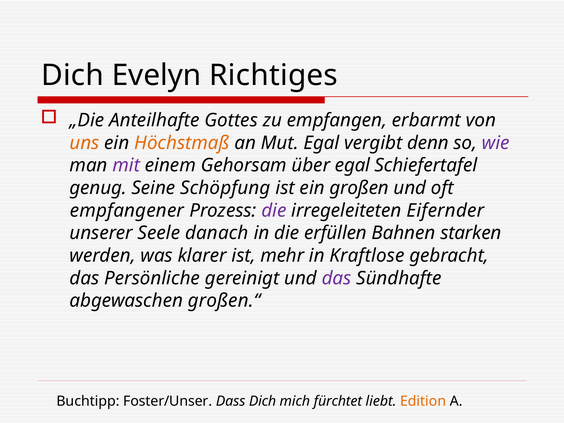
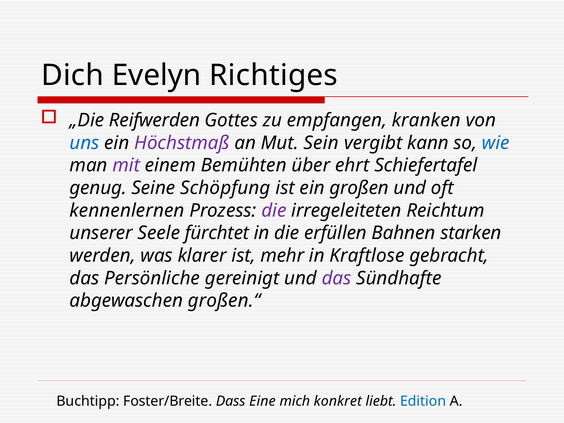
Anteilhafte: Anteilhafte -> Reifwerden
erbarmt: erbarmt -> kranken
uns colour: orange -> blue
Höchstmaß colour: orange -> purple
Mut Egal: Egal -> Sein
denn: denn -> kann
wie colour: purple -> blue
Gehorsam: Gehorsam -> Bemühten
über egal: egal -> ehrt
empfangener: empfangener -> kennenlernen
Eifernder: Eifernder -> Reichtum
danach: danach -> fürchtet
Foster/Unser: Foster/Unser -> Foster/Breite
Dass Dich: Dich -> Eine
fürchtet: fürchtet -> konkret
Edition colour: orange -> blue
